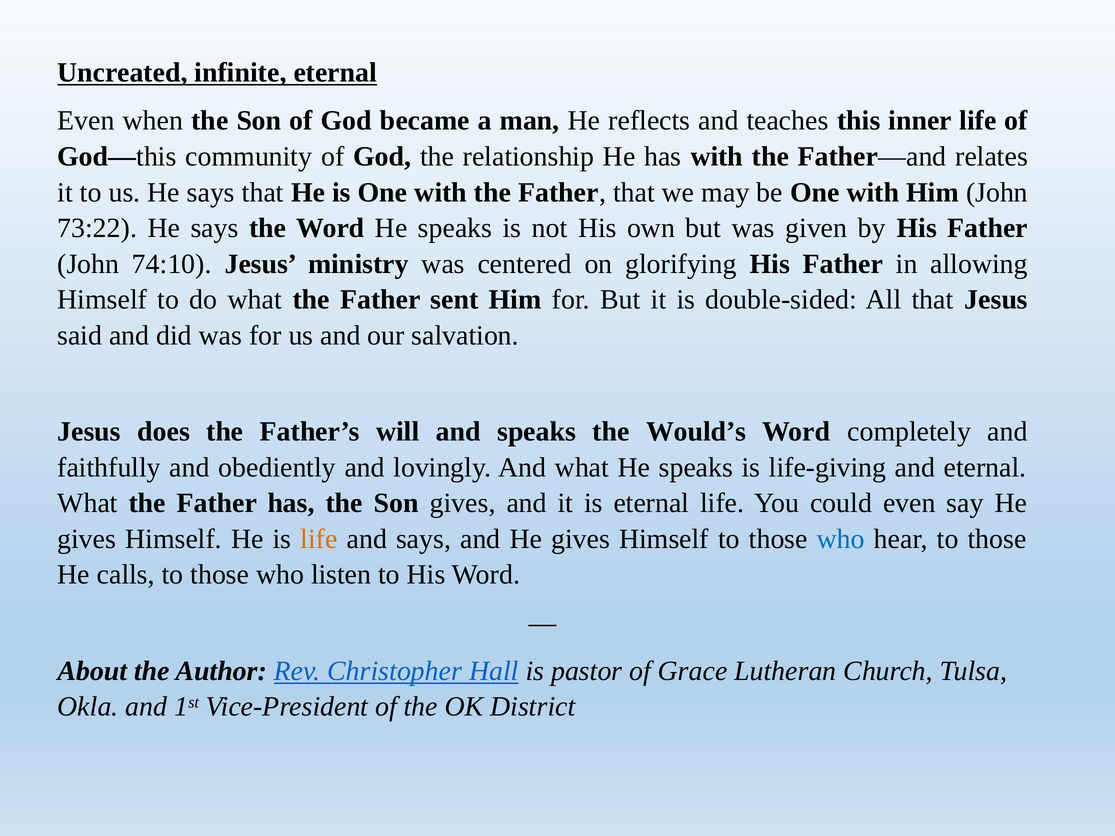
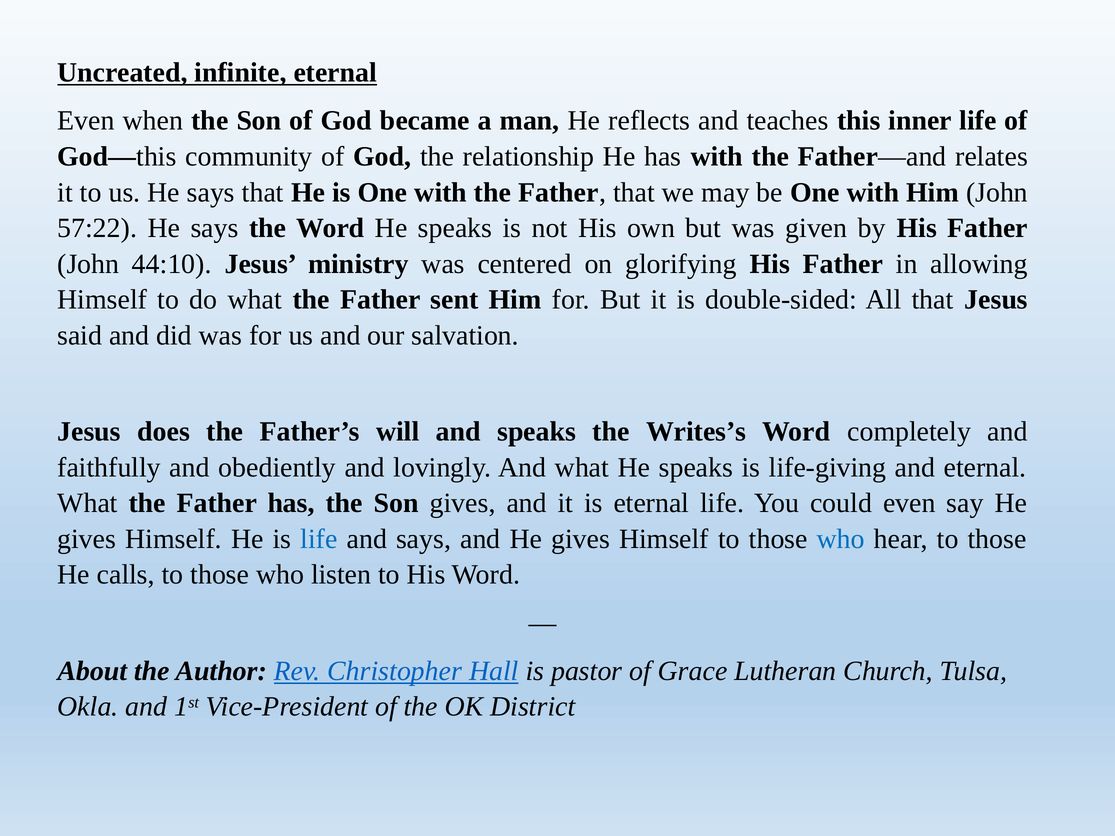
73:22: 73:22 -> 57:22
74:10: 74:10 -> 44:10
Would’s: Would’s -> Writes’s
life at (319, 539) colour: orange -> blue
